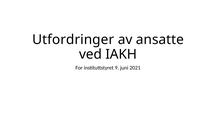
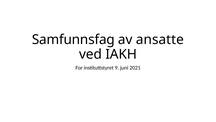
Utfordringer: Utfordringer -> Samfunnsfag
